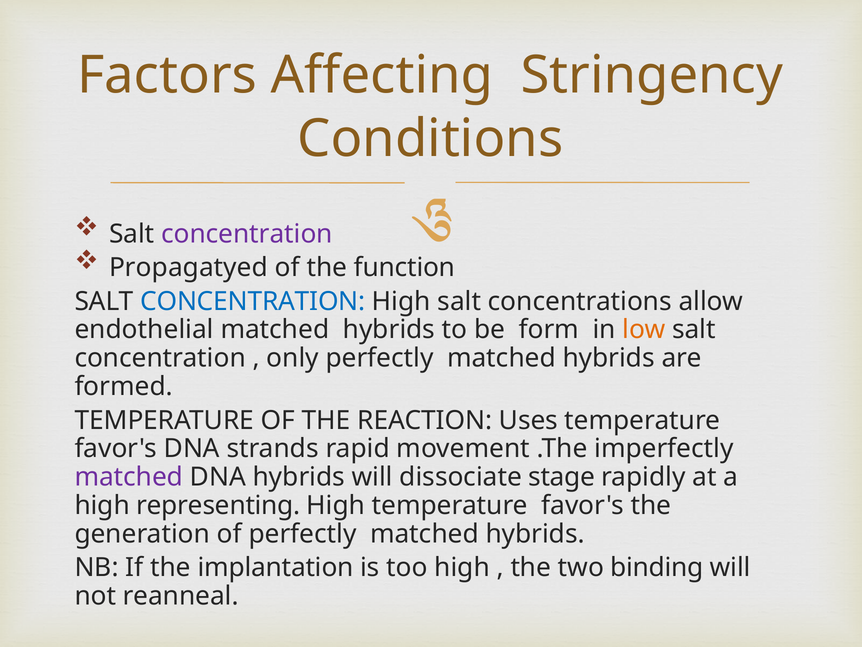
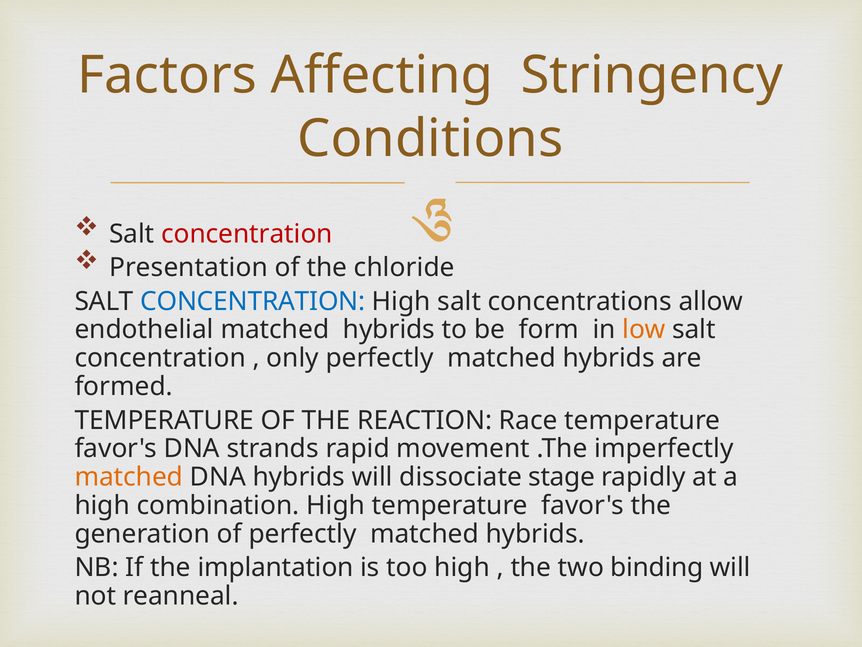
concentration at (247, 234) colour: purple -> red
Propagatyed: Propagatyed -> Presentation
function: function -> chloride
Uses: Uses -> Race
matched at (129, 477) colour: purple -> orange
representing: representing -> combination
